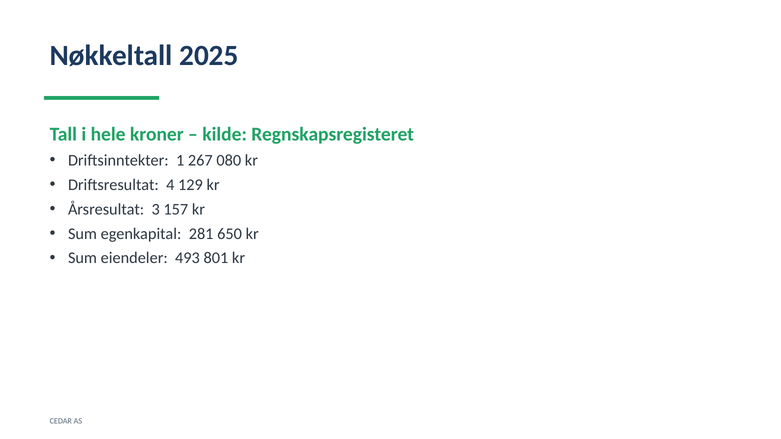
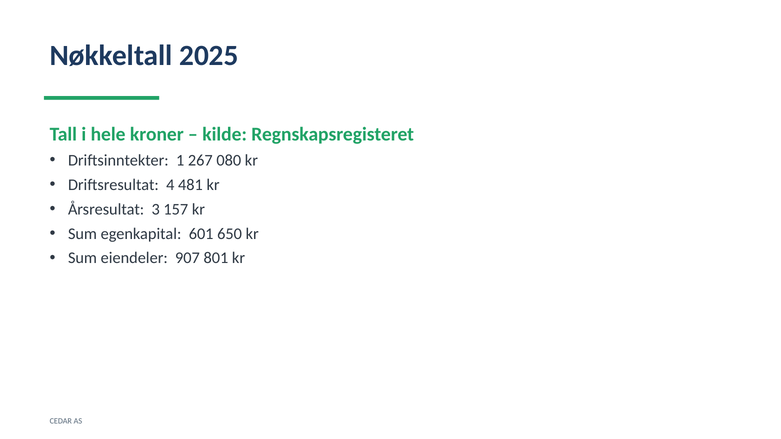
129: 129 -> 481
281: 281 -> 601
493: 493 -> 907
